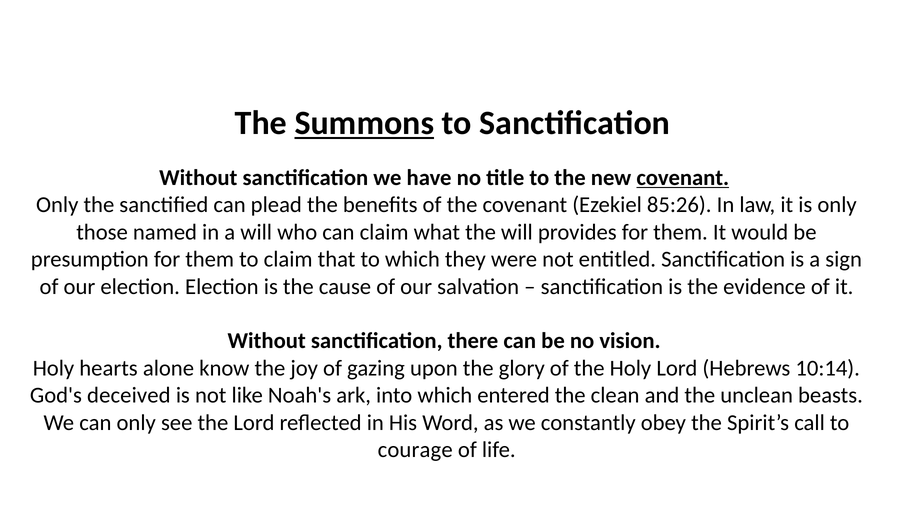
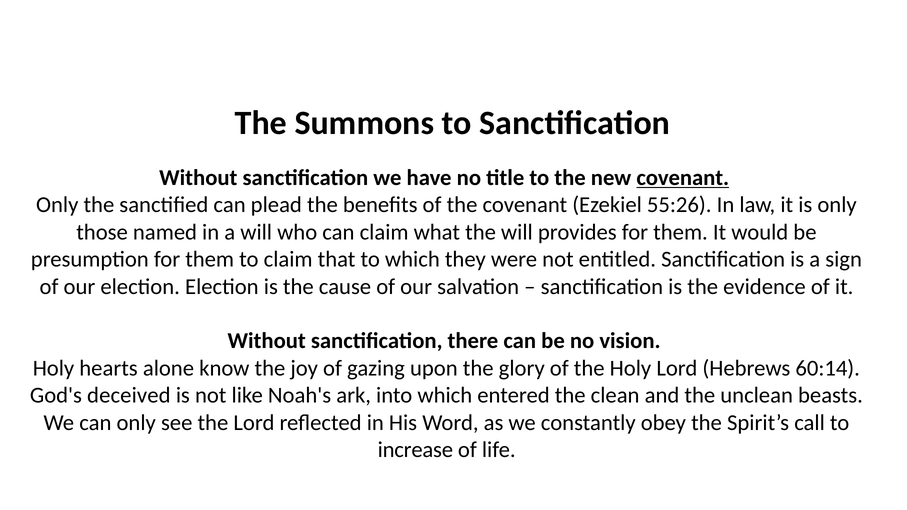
Summons underline: present -> none
85:26: 85:26 -> 55:26
10:14: 10:14 -> 60:14
courage: courage -> increase
